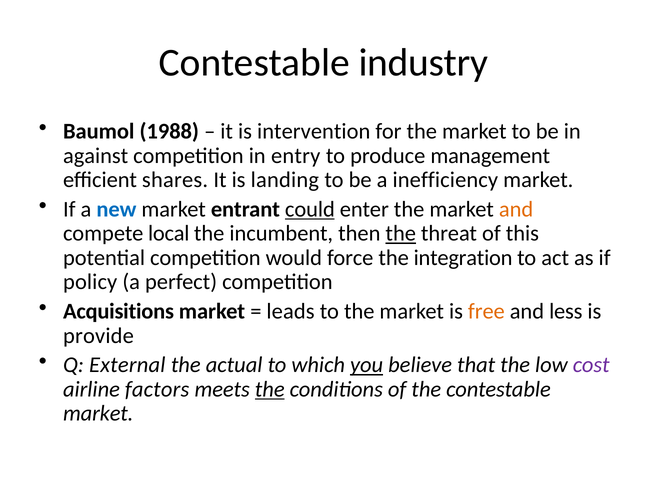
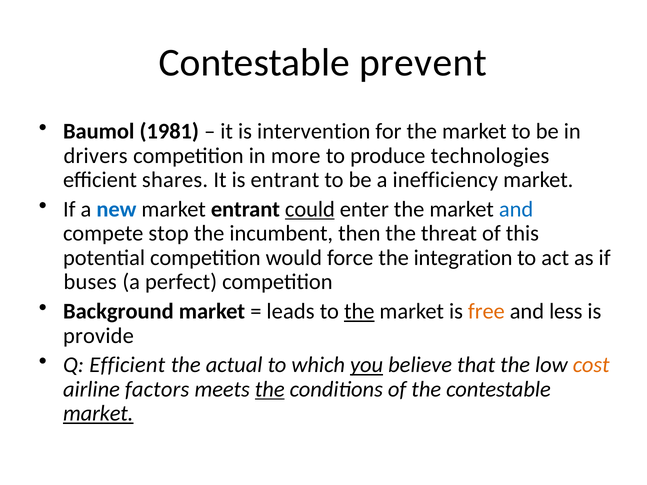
industry: industry -> prevent
1988: 1988 -> 1981
against: against -> drivers
entry: entry -> more
management: management -> technologies
is landing: landing -> entrant
and at (516, 209) colour: orange -> blue
local: local -> stop
the at (401, 234) underline: present -> none
policy: policy -> buses
Acquisitions: Acquisitions -> Background
the at (359, 312) underline: none -> present
Q External: External -> Efficient
cost colour: purple -> orange
market at (98, 414) underline: none -> present
